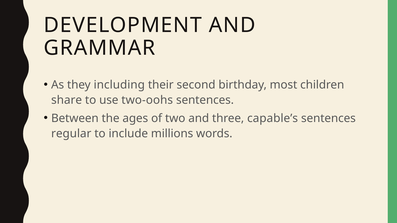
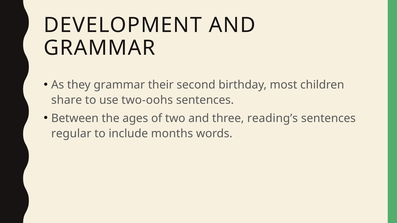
they including: including -> grammar
capable’s: capable’s -> reading’s
millions: millions -> months
